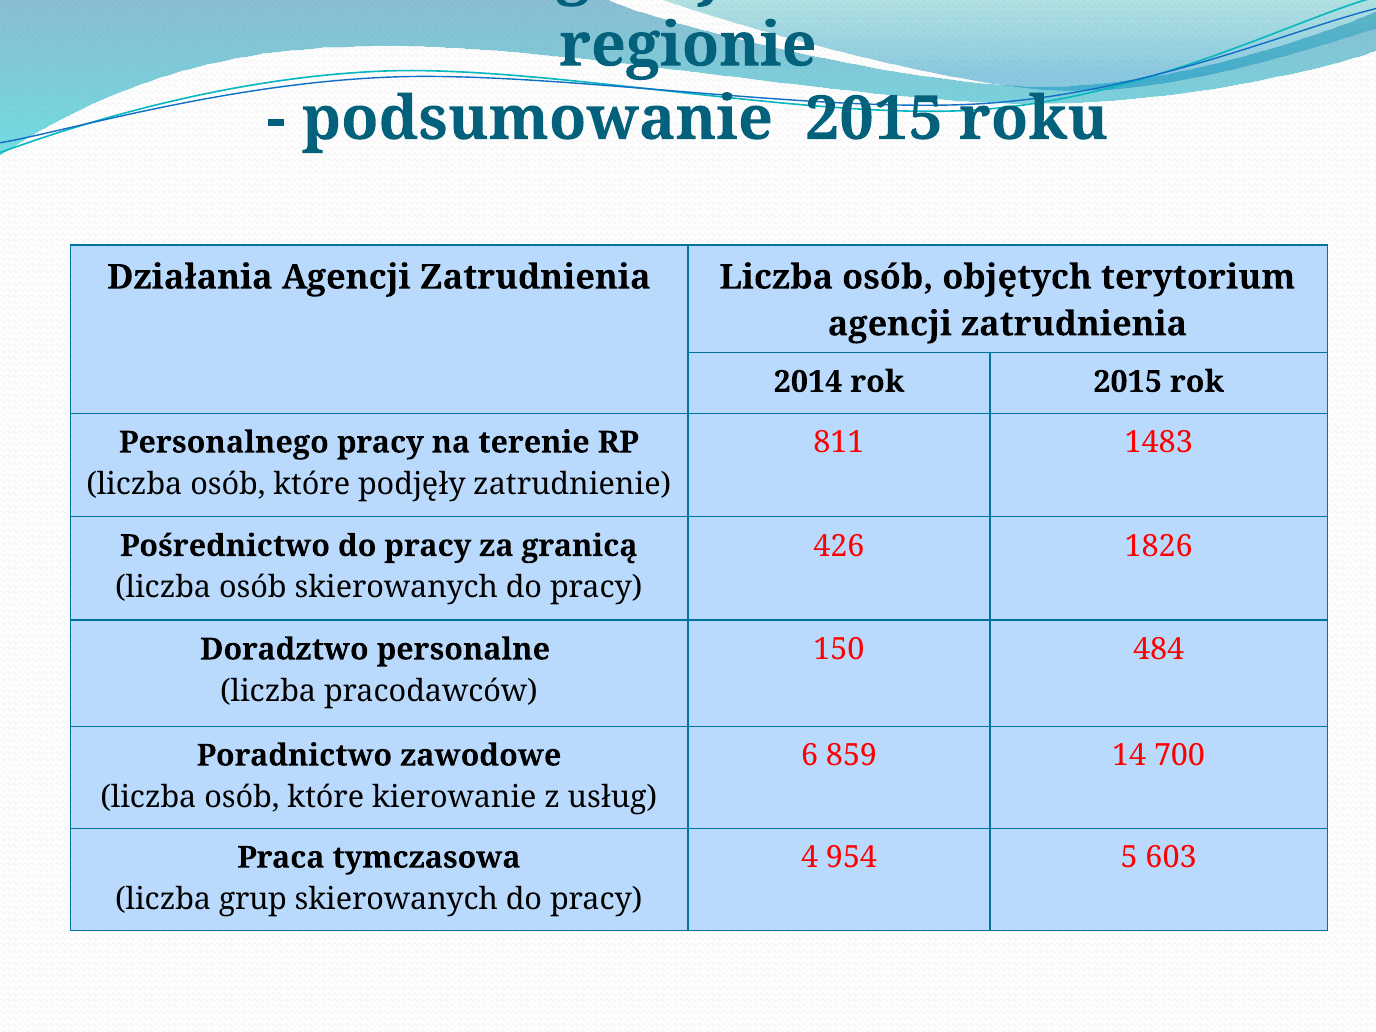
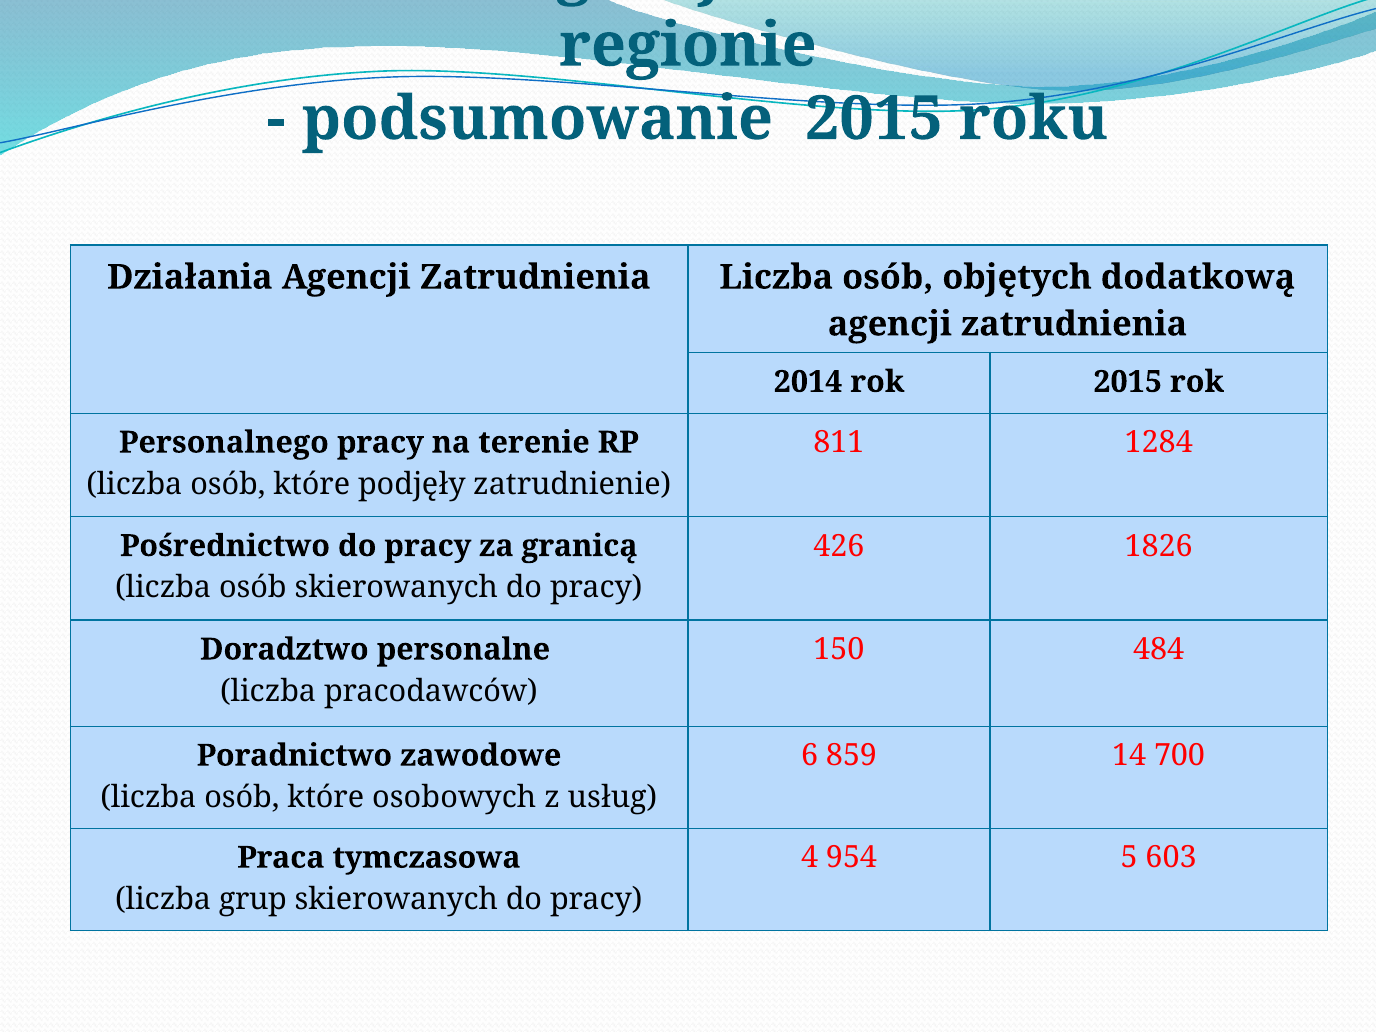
terytorium: terytorium -> dodatkową
1483: 1483 -> 1284
kierowanie: kierowanie -> osobowych
